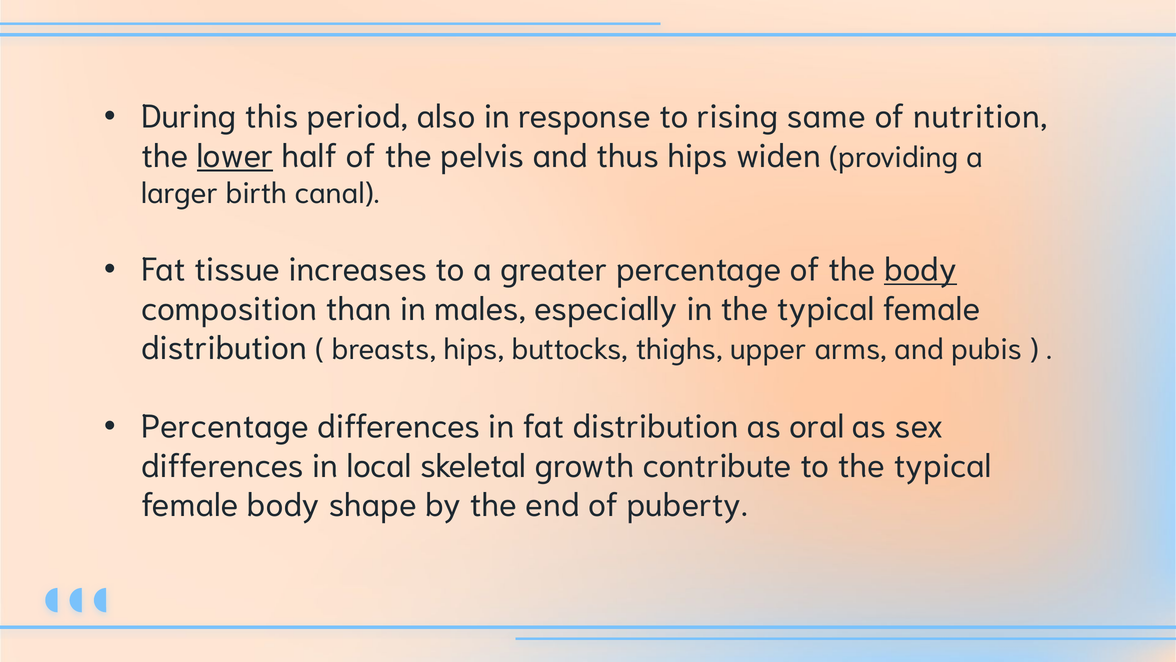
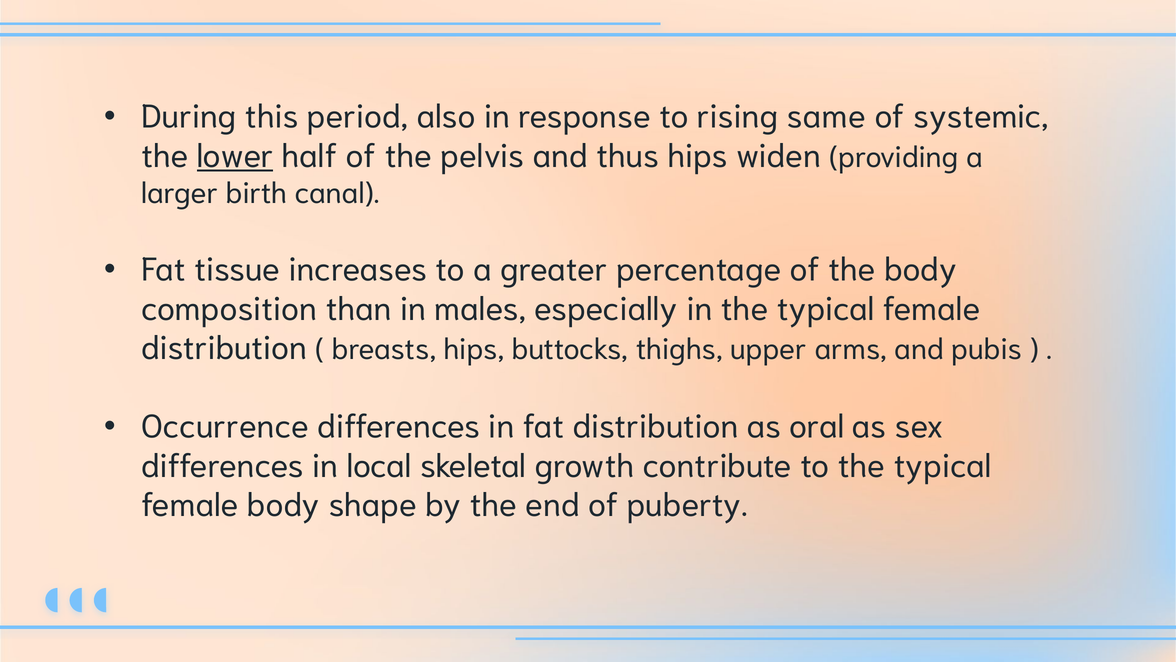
nutrition: nutrition -> systemic
body at (921, 270) underline: present -> none
Percentage at (225, 427): Percentage -> Occurrence
